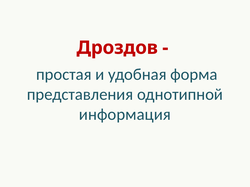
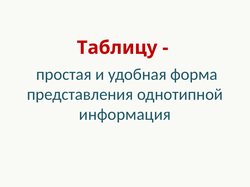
Дроздов: Дроздов -> Таблицу
